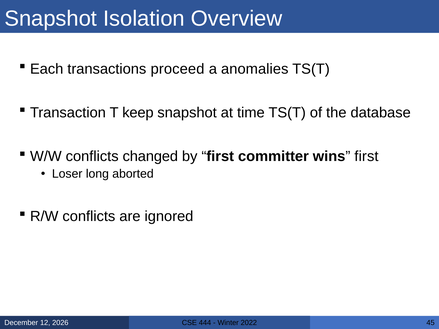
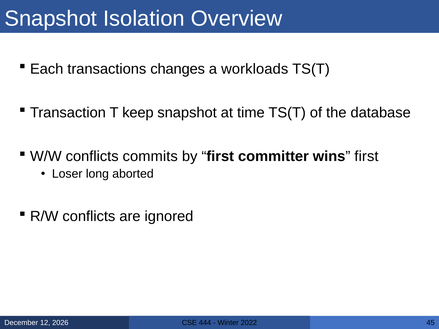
proceed: proceed -> changes
anomalies: anomalies -> workloads
changed: changed -> commits
